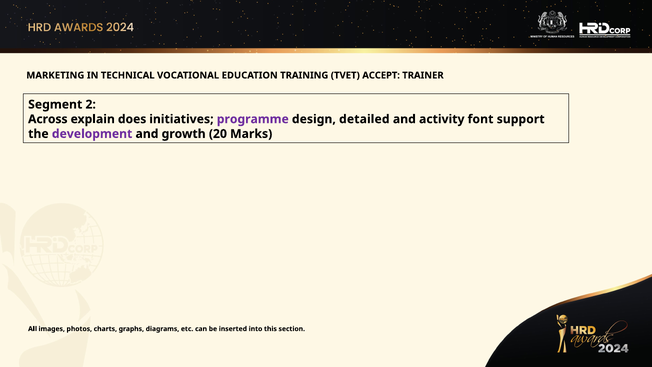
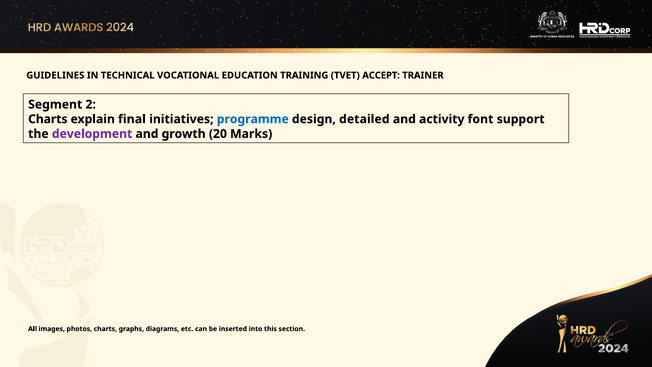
MARKETING: MARKETING -> GUIDELINES
Across at (48, 119): Across -> Charts
does: does -> final
programme colour: purple -> blue
